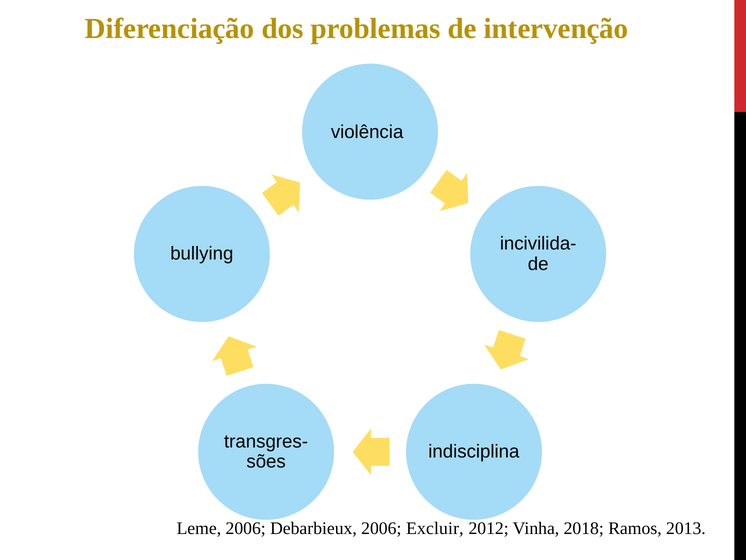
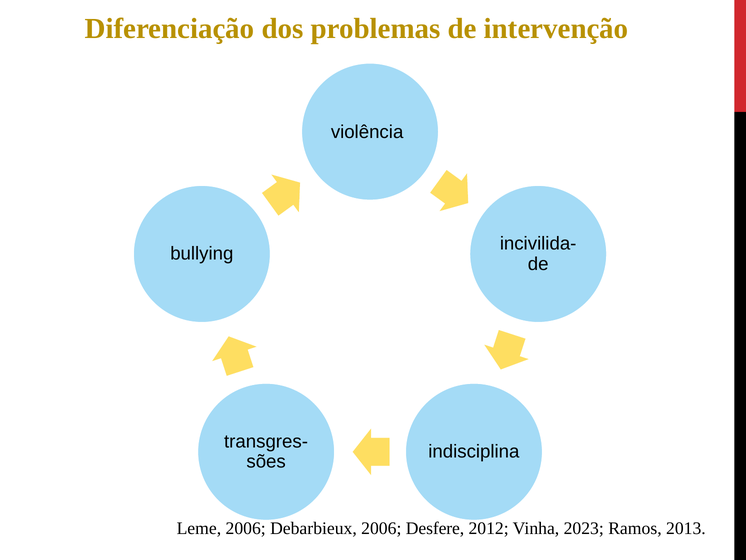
Excluir: Excluir -> Desfere
2018: 2018 -> 2023
